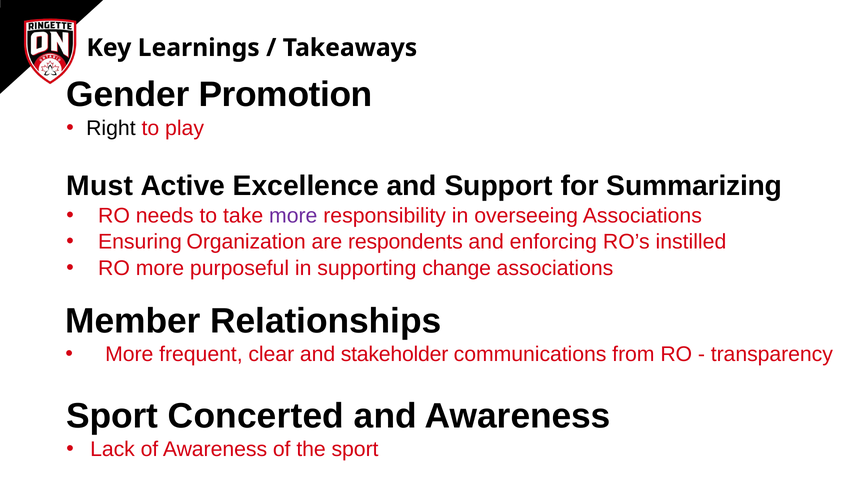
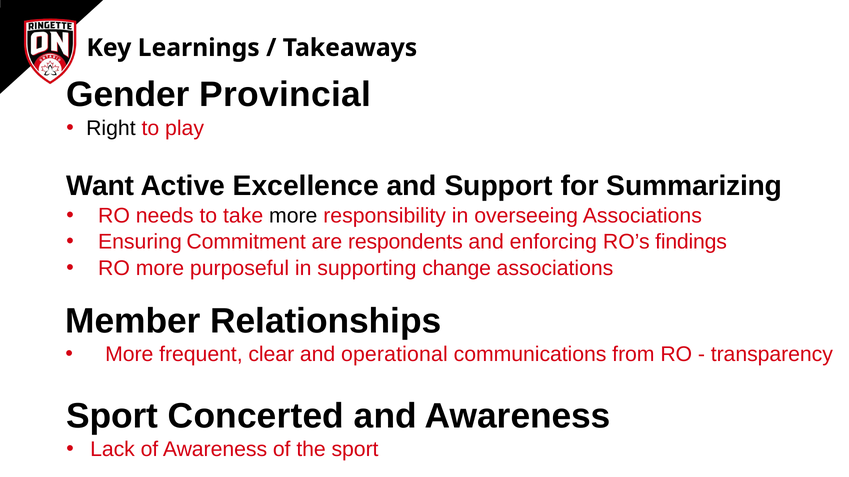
Promotion: Promotion -> Provincial
Must: Must -> Want
more at (293, 216) colour: purple -> black
Organization: Organization -> Commitment
instilled: instilled -> findings
stakeholder: stakeholder -> operational
